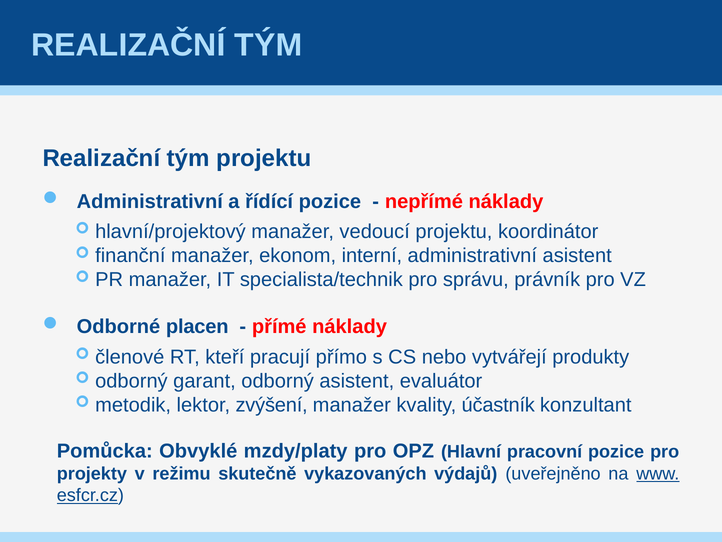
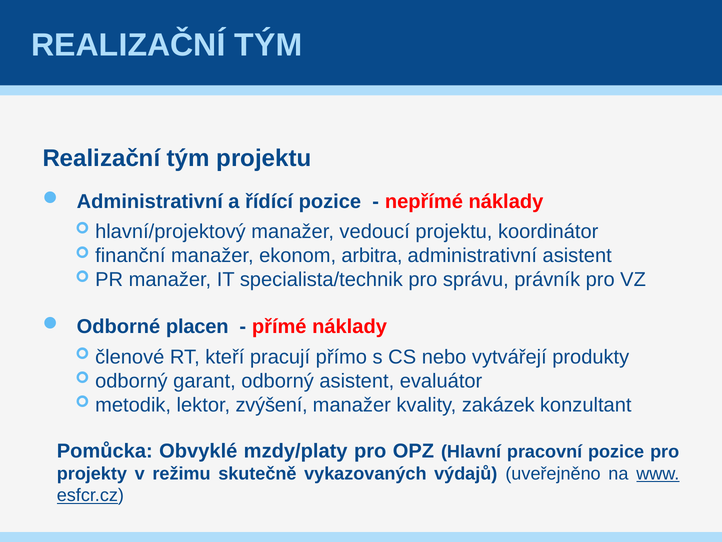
interní: interní -> arbitra
účastník: účastník -> zakázek
